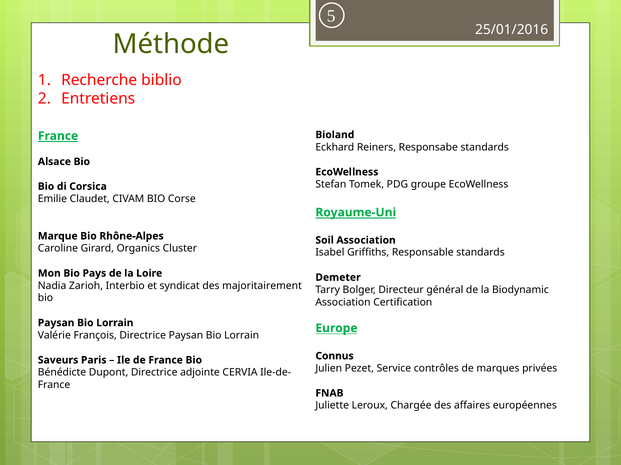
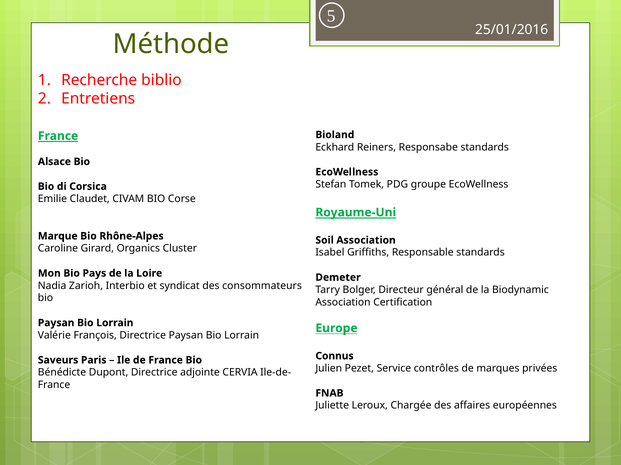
majoritairement: majoritairement -> consommateurs
